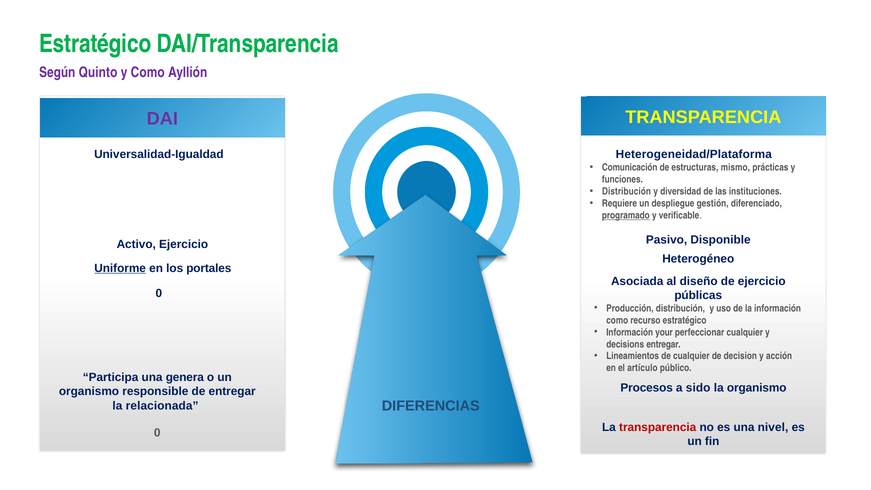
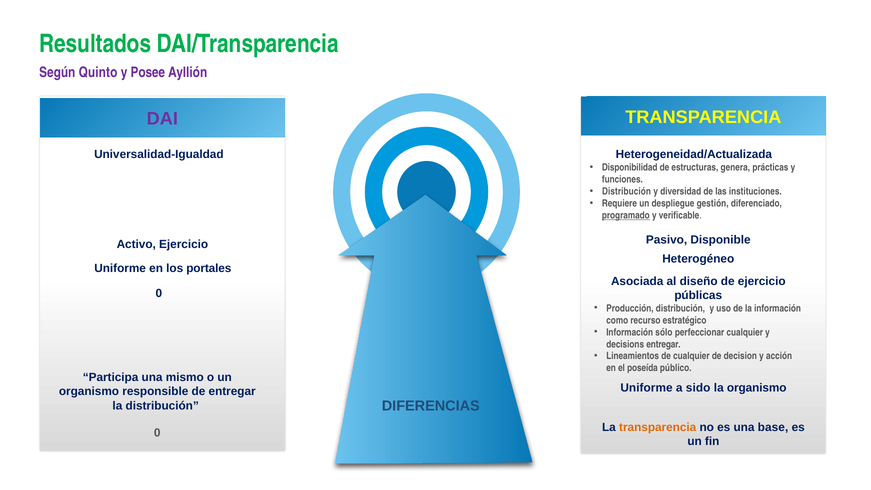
Estratégico at (95, 44): Estratégico -> Resultados
y Como: Como -> Posee
Heterogeneidad/Plataforma: Heterogeneidad/Plataforma -> Heterogeneidad/Actualizada
Comunicación: Comunicación -> Disponibilidad
mismo: mismo -> genera
Uniforme at (120, 268) underline: present -> none
your: your -> sólo
artículo: artículo -> poseída
genera: genera -> mismo
Procesos at (647, 388): Procesos -> Uniforme
la relacionada: relacionada -> distribución
transparencia at (658, 427) colour: red -> orange
nivel: nivel -> base
